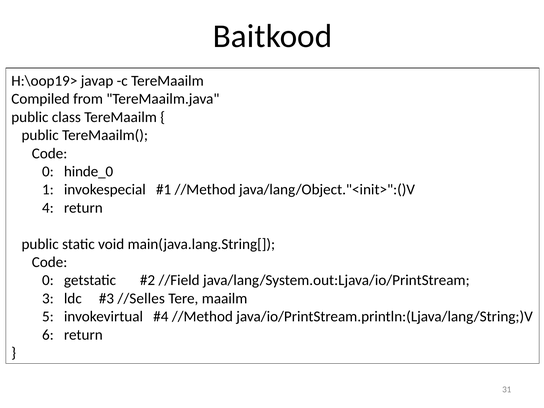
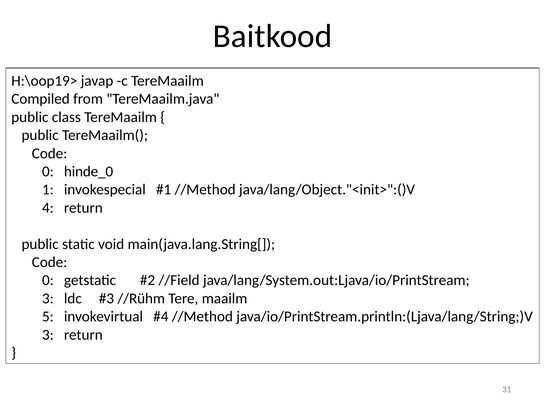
//Selles: //Selles -> //Rühm
6 at (48, 335): 6 -> 3
